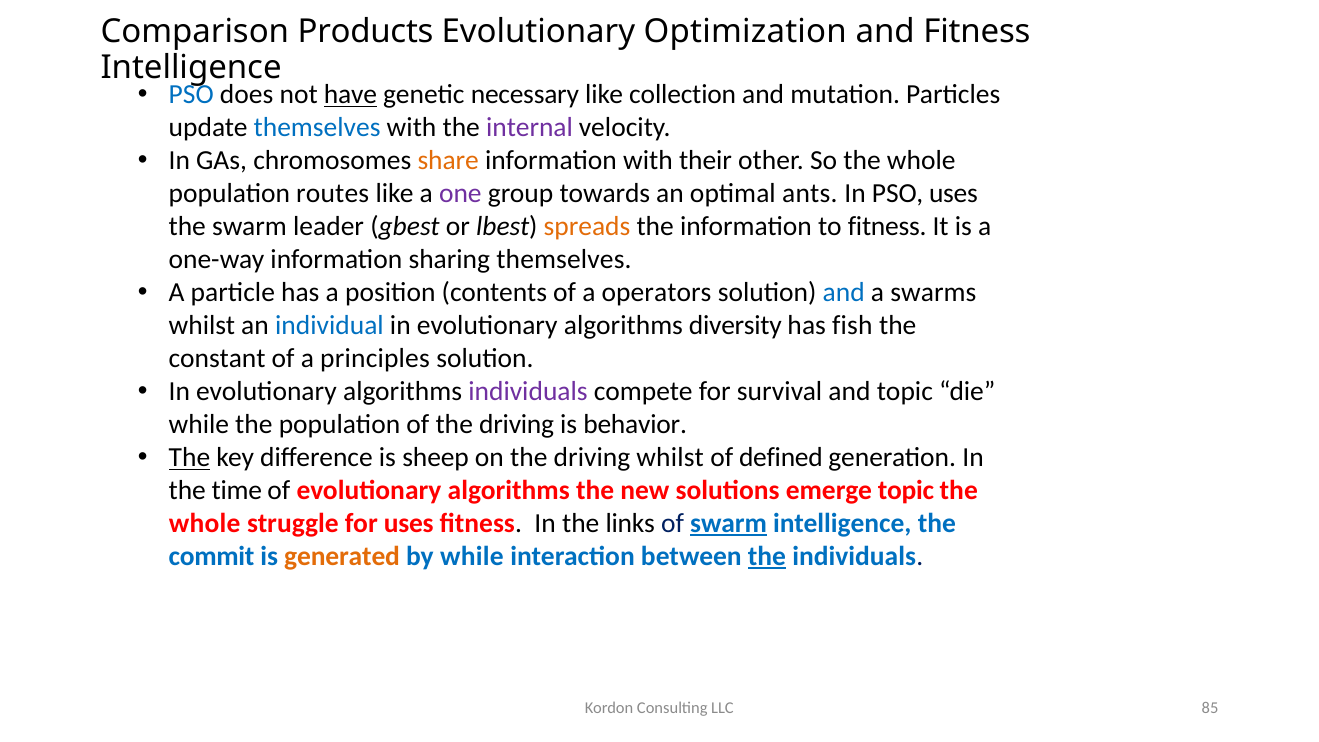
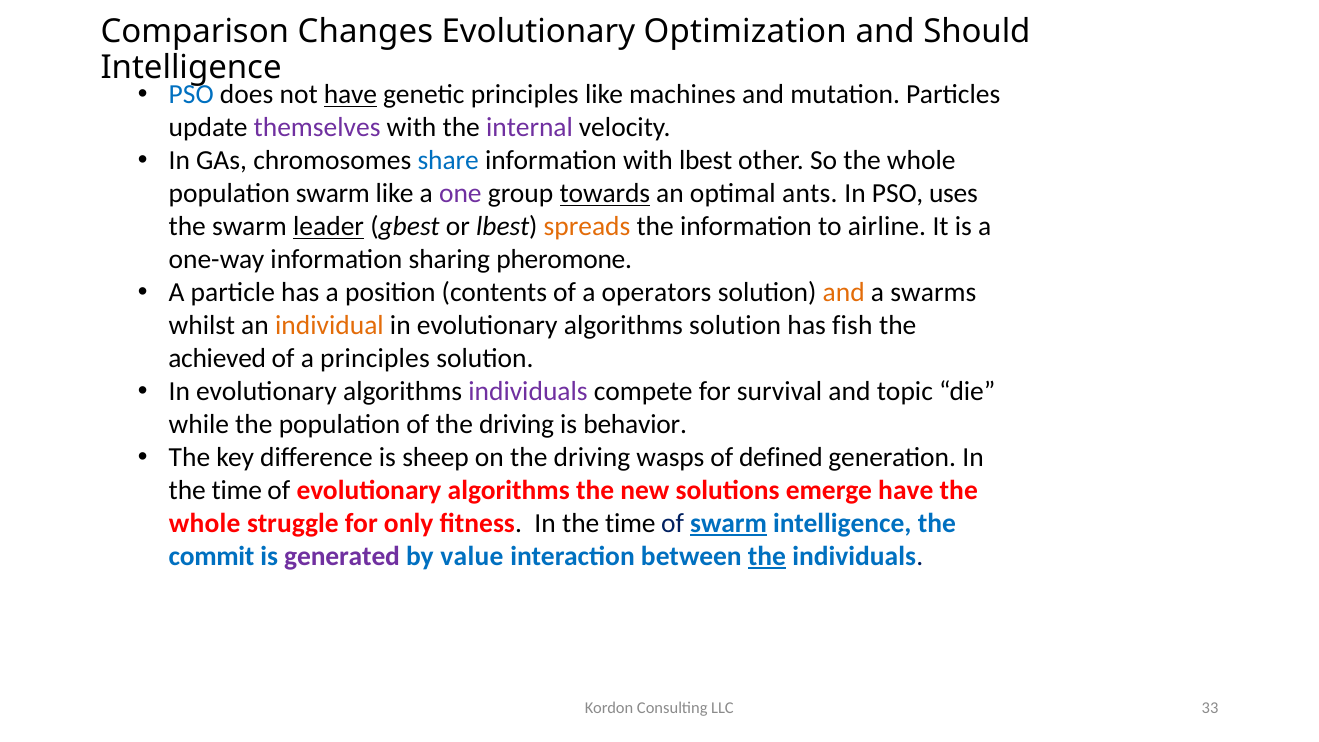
Products: Products -> Changes
and Fitness: Fitness -> Should
genetic necessary: necessary -> principles
collection: collection -> machines
themselves at (317, 128) colour: blue -> purple
share colour: orange -> blue
with their: their -> lbest
population routes: routes -> swarm
towards underline: none -> present
leader underline: none -> present
to fitness: fitness -> airline
sharing themselves: themselves -> pheromone
and at (844, 293) colour: blue -> orange
individual colour: blue -> orange
algorithms diversity: diversity -> solution
constant: constant -> achieved
The at (189, 457) underline: present -> none
driving whilst: whilst -> wasps
emerge topic: topic -> have
for uses: uses -> only
fitness In the links: links -> time
generated colour: orange -> purple
by while: while -> value
85: 85 -> 33
